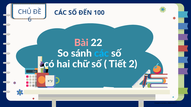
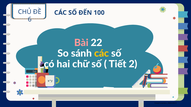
các at (102, 54) colour: light blue -> yellow
